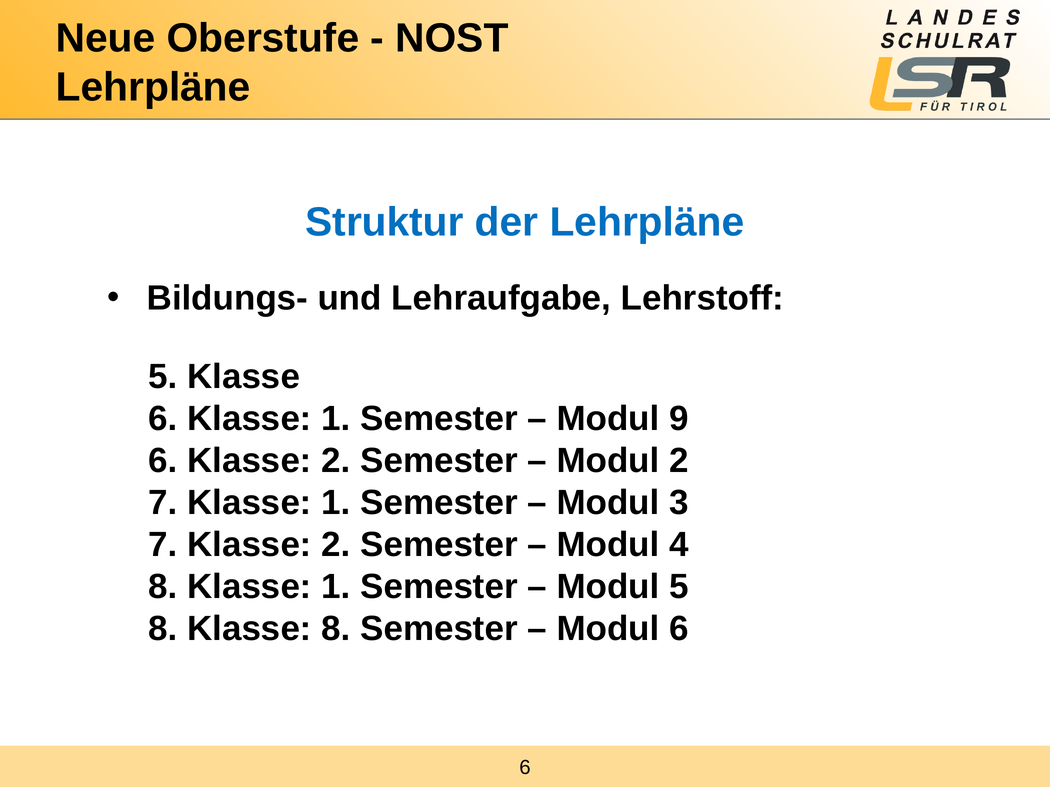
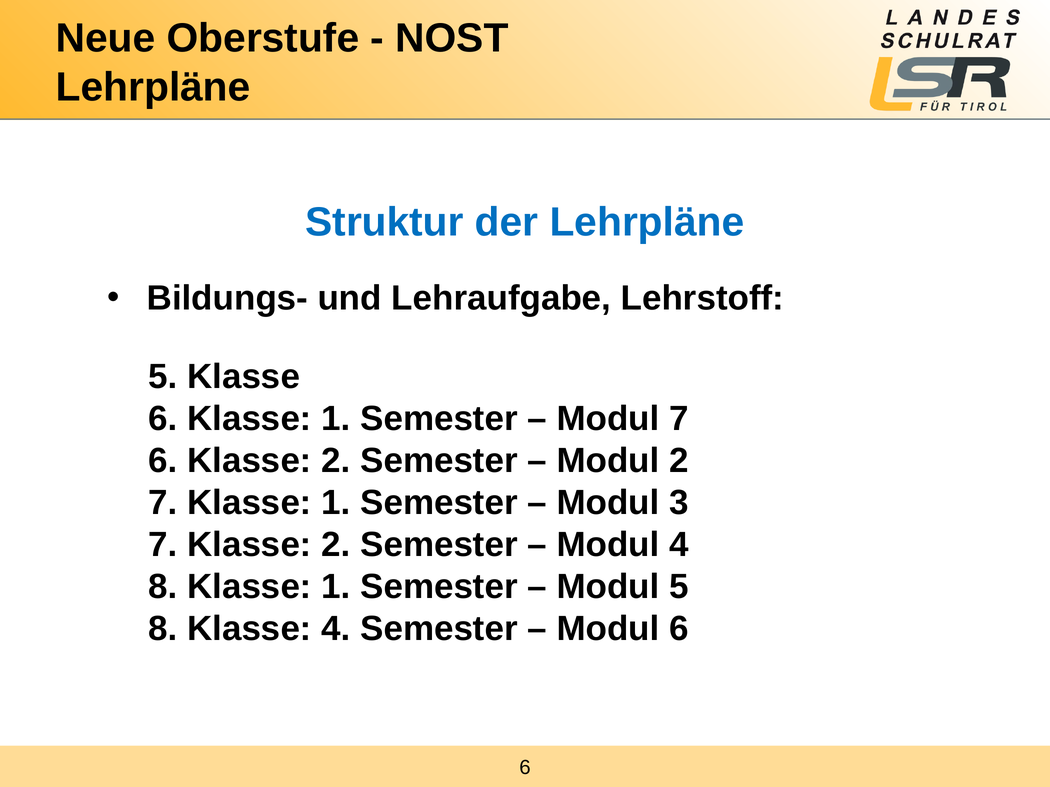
Modul 9: 9 -> 7
Klasse 8: 8 -> 4
